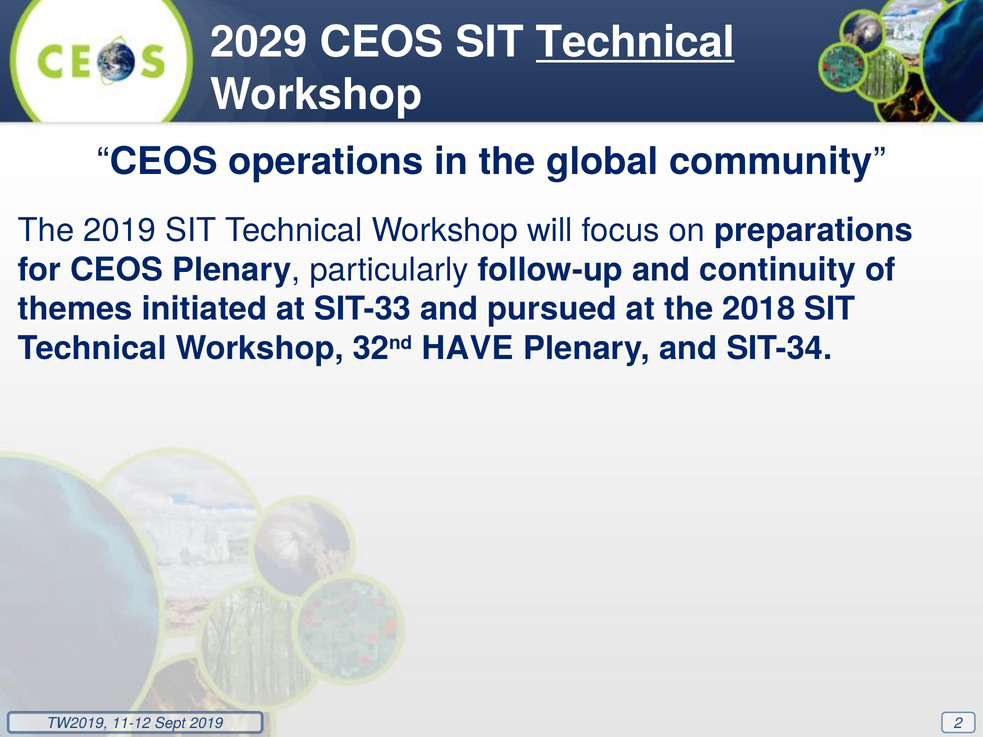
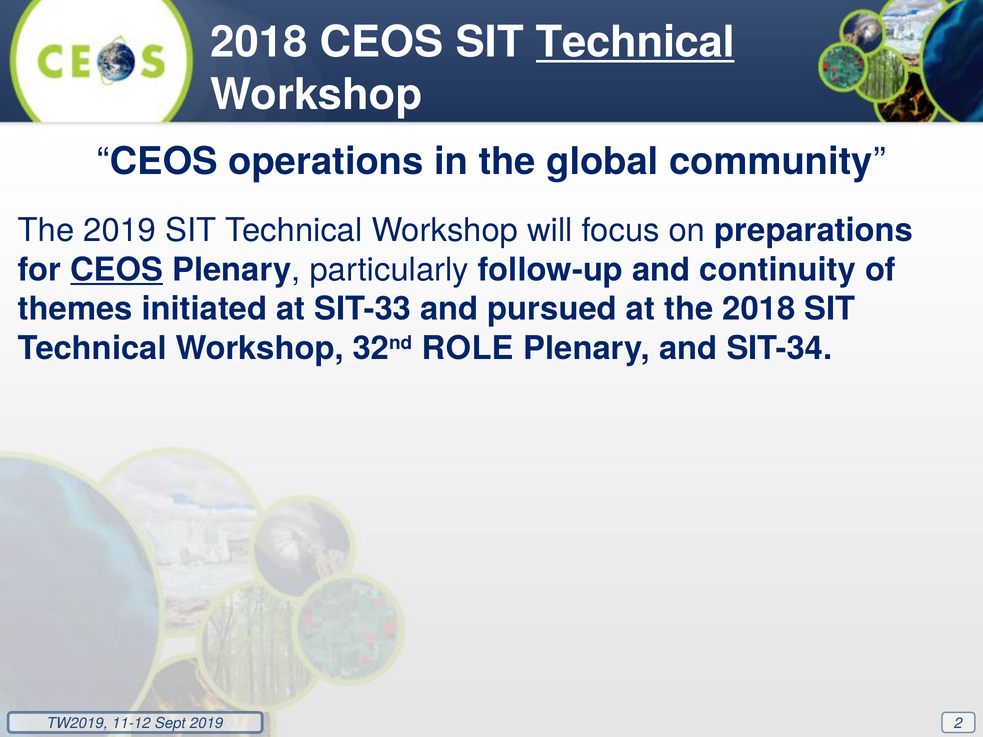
2029 at (259, 42): 2029 -> 2018
CEOS at (117, 270) underline: none -> present
HAVE: HAVE -> ROLE
